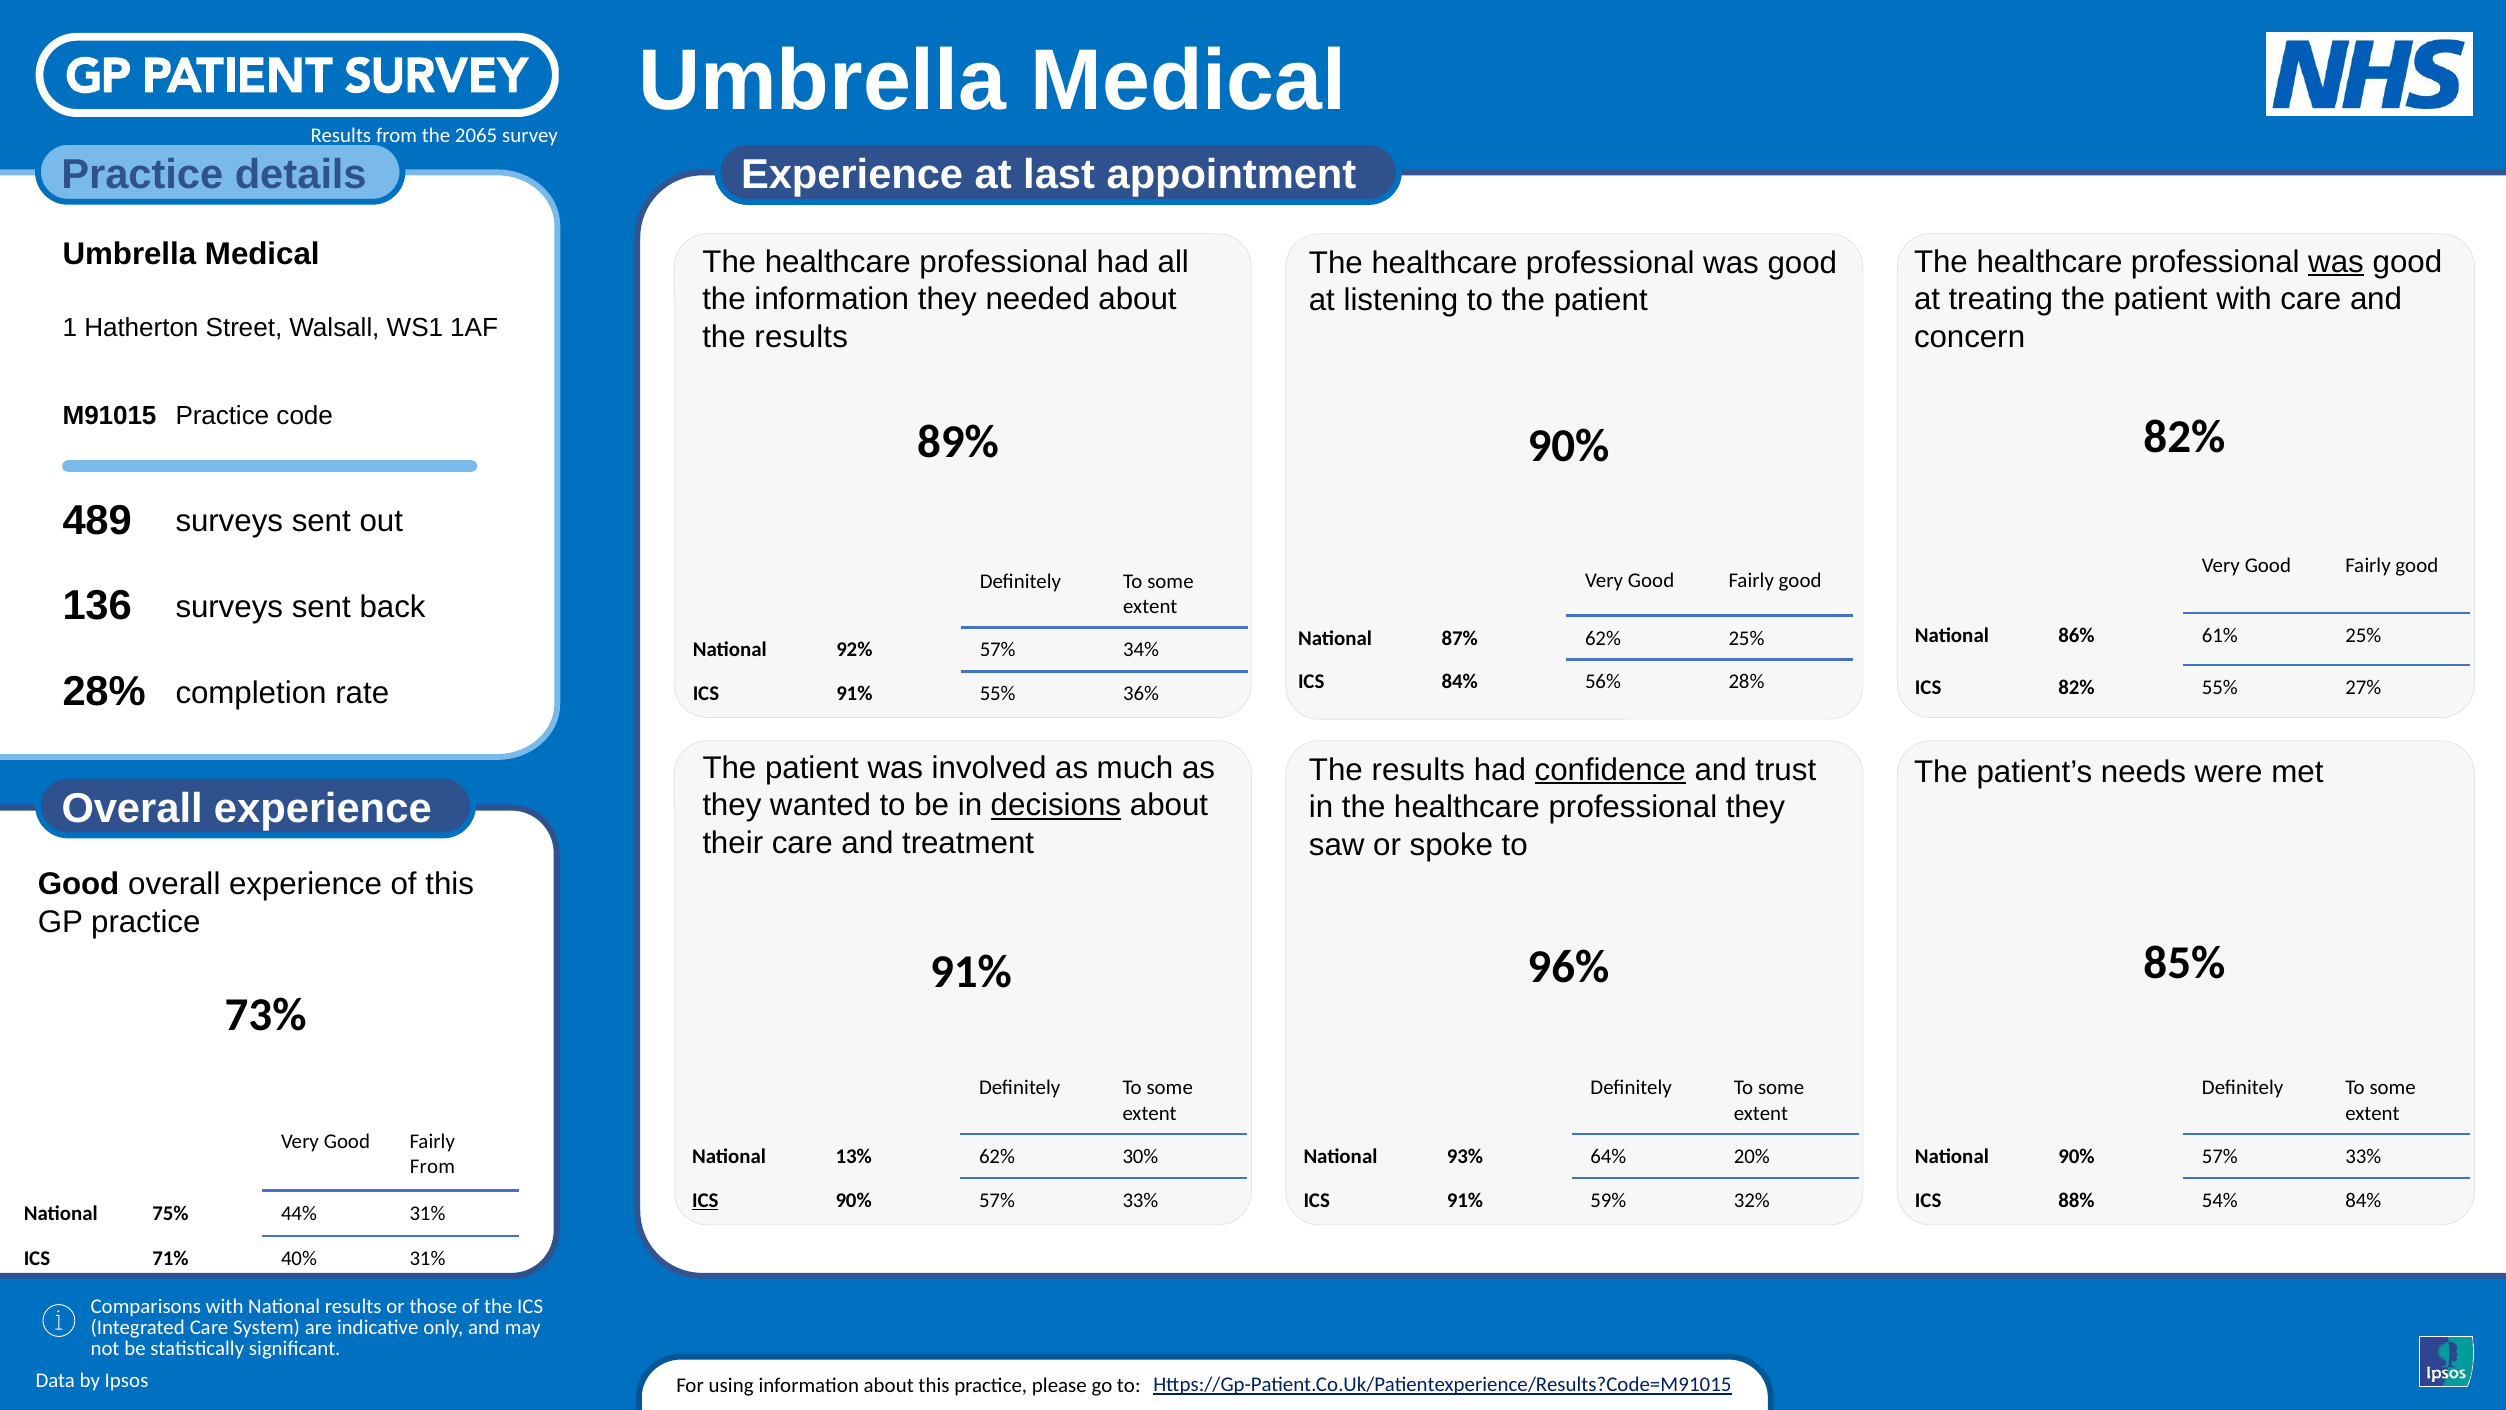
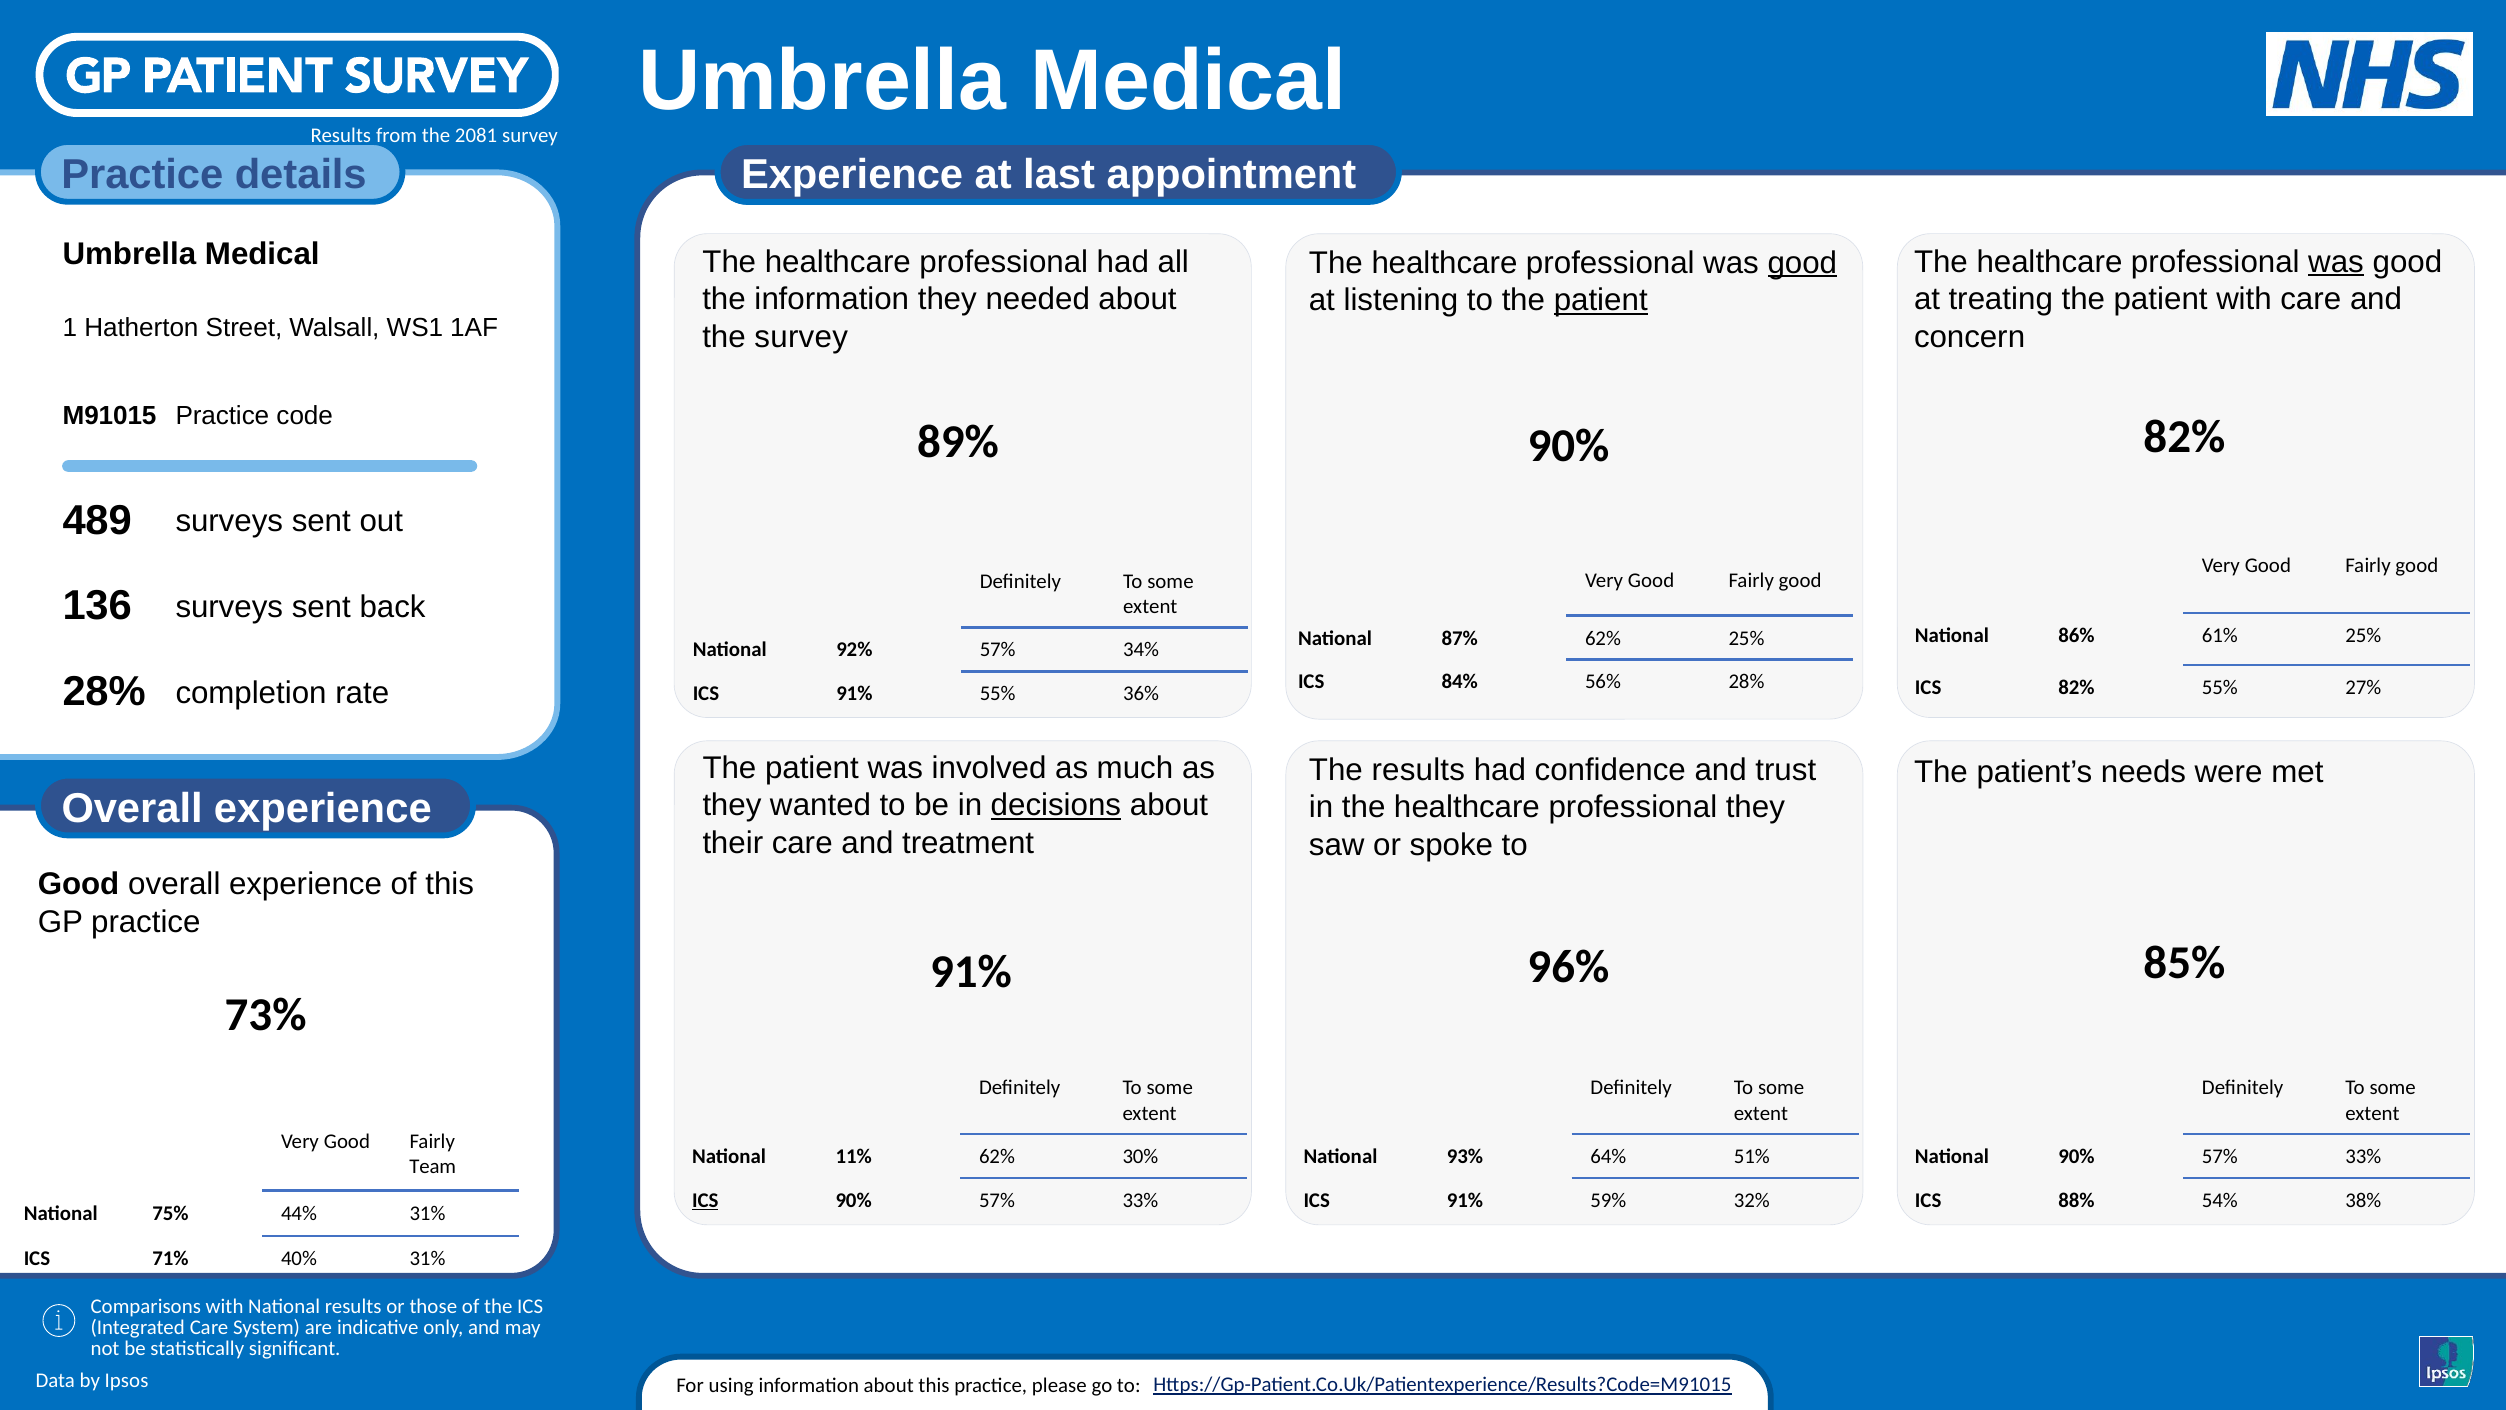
2065: 2065 -> 2081
good at (1802, 263) underline: none -> present
patient at (1601, 300) underline: none -> present
results at (801, 337): results -> survey
confidence underline: present -> none
13%: 13% -> 11%
20%: 20% -> 51%
From at (433, 1167): From -> Team
54% 84%: 84% -> 38%
